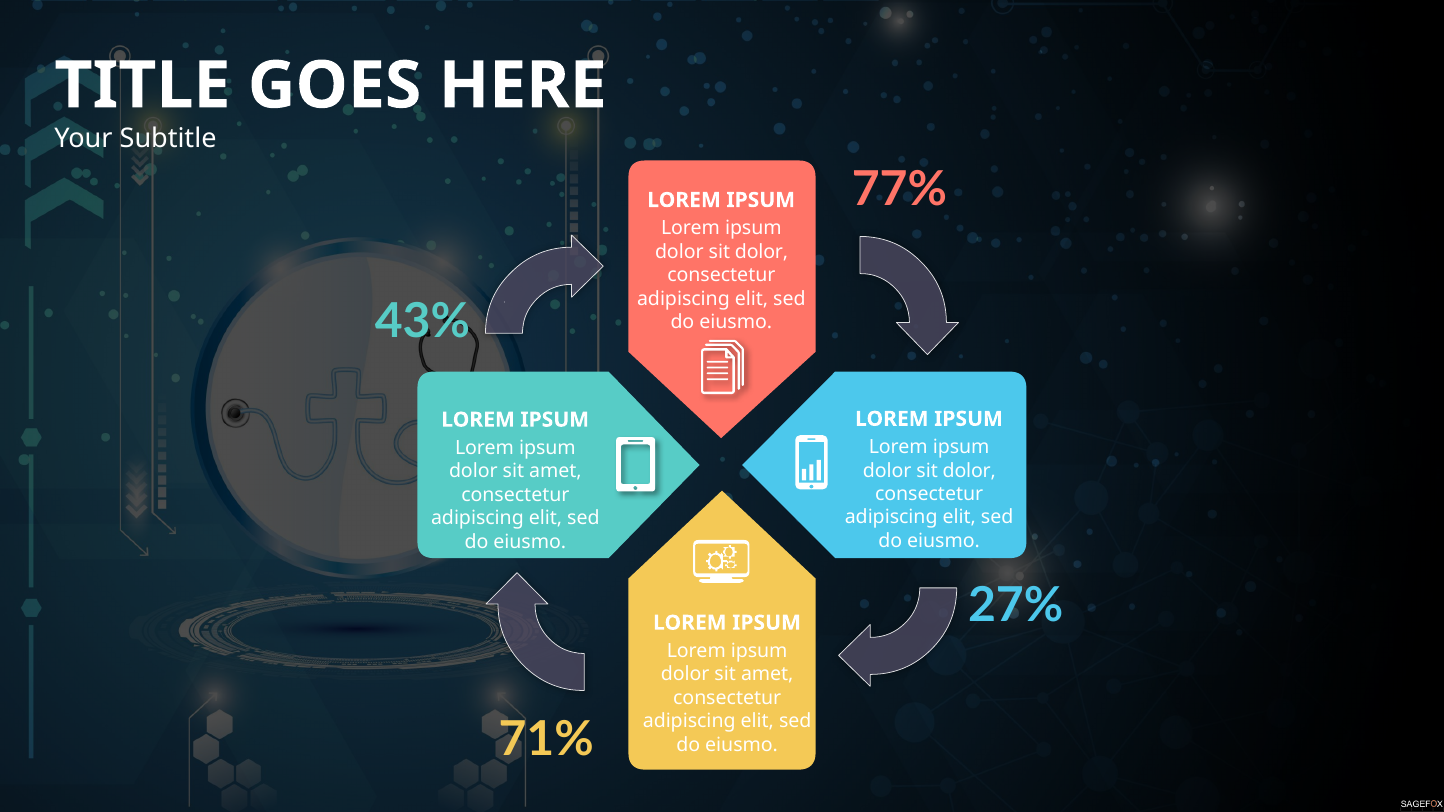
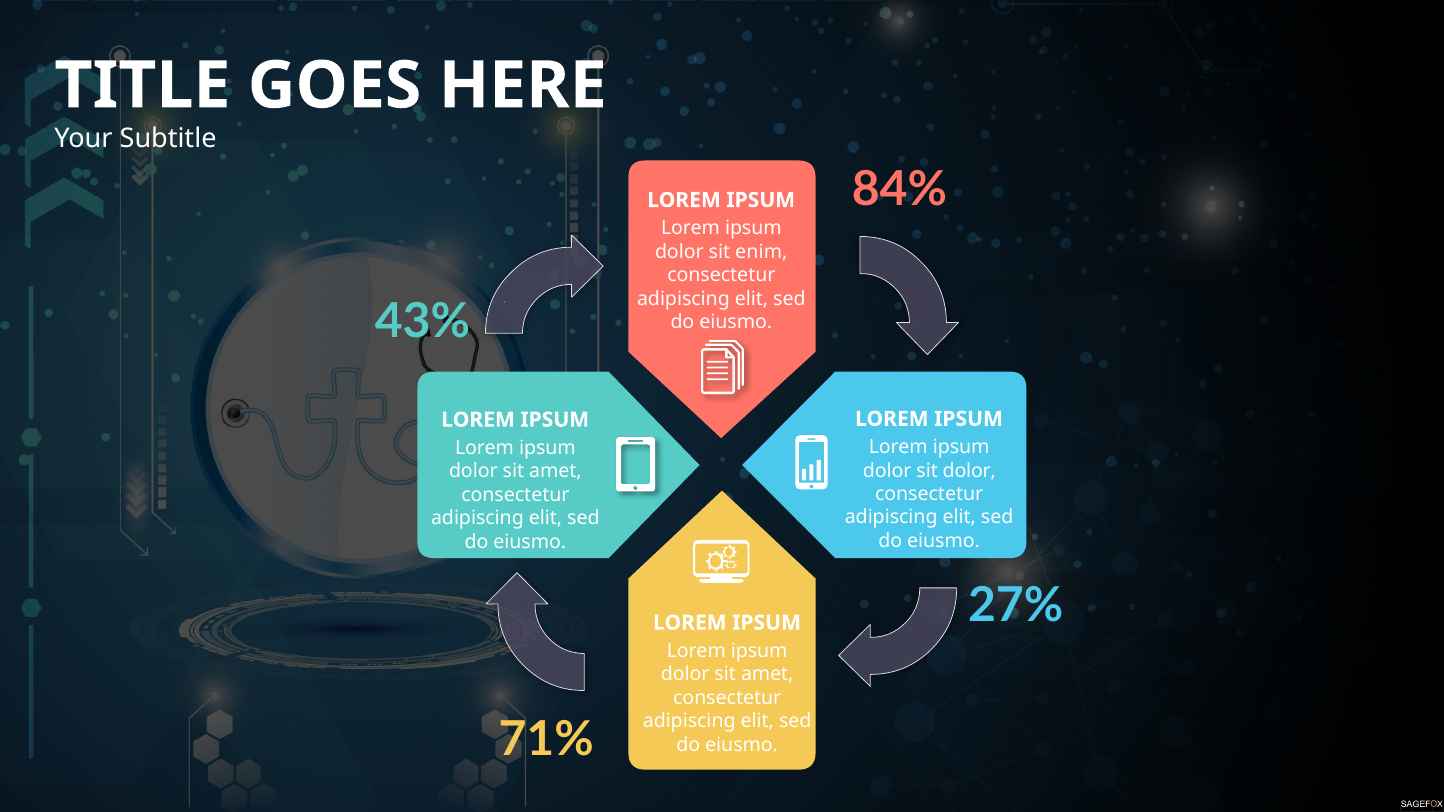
77%: 77% -> 84%
dolor at (762, 252): dolor -> enim
